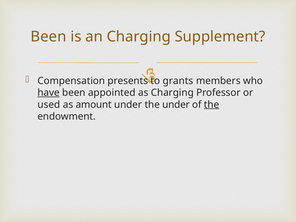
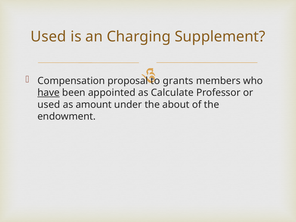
Been at (48, 37): Been -> Used
presents: presents -> proposal
as Charging: Charging -> Calculate
the under: under -> about
the at (212, 105) underline: present -> none
